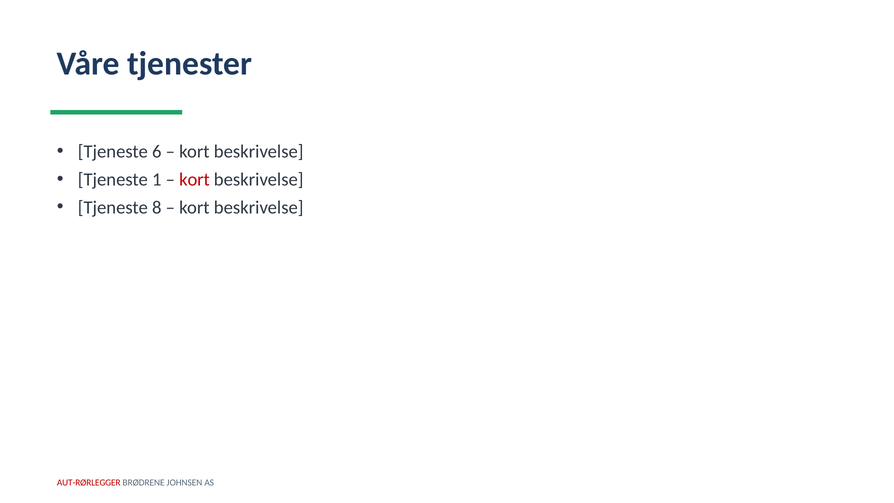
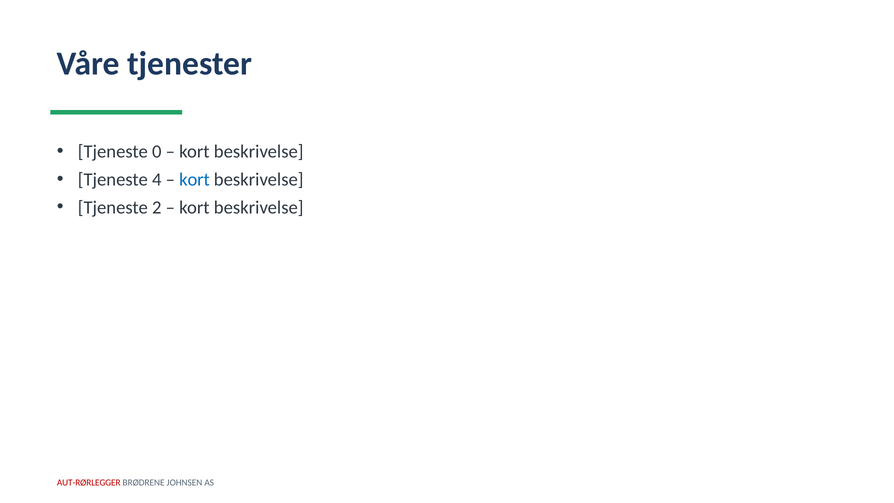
6: 6 -> 0
1: 1 -> 4
kort at (194, 179) colour: red -> blue
8: 8 -> 2
